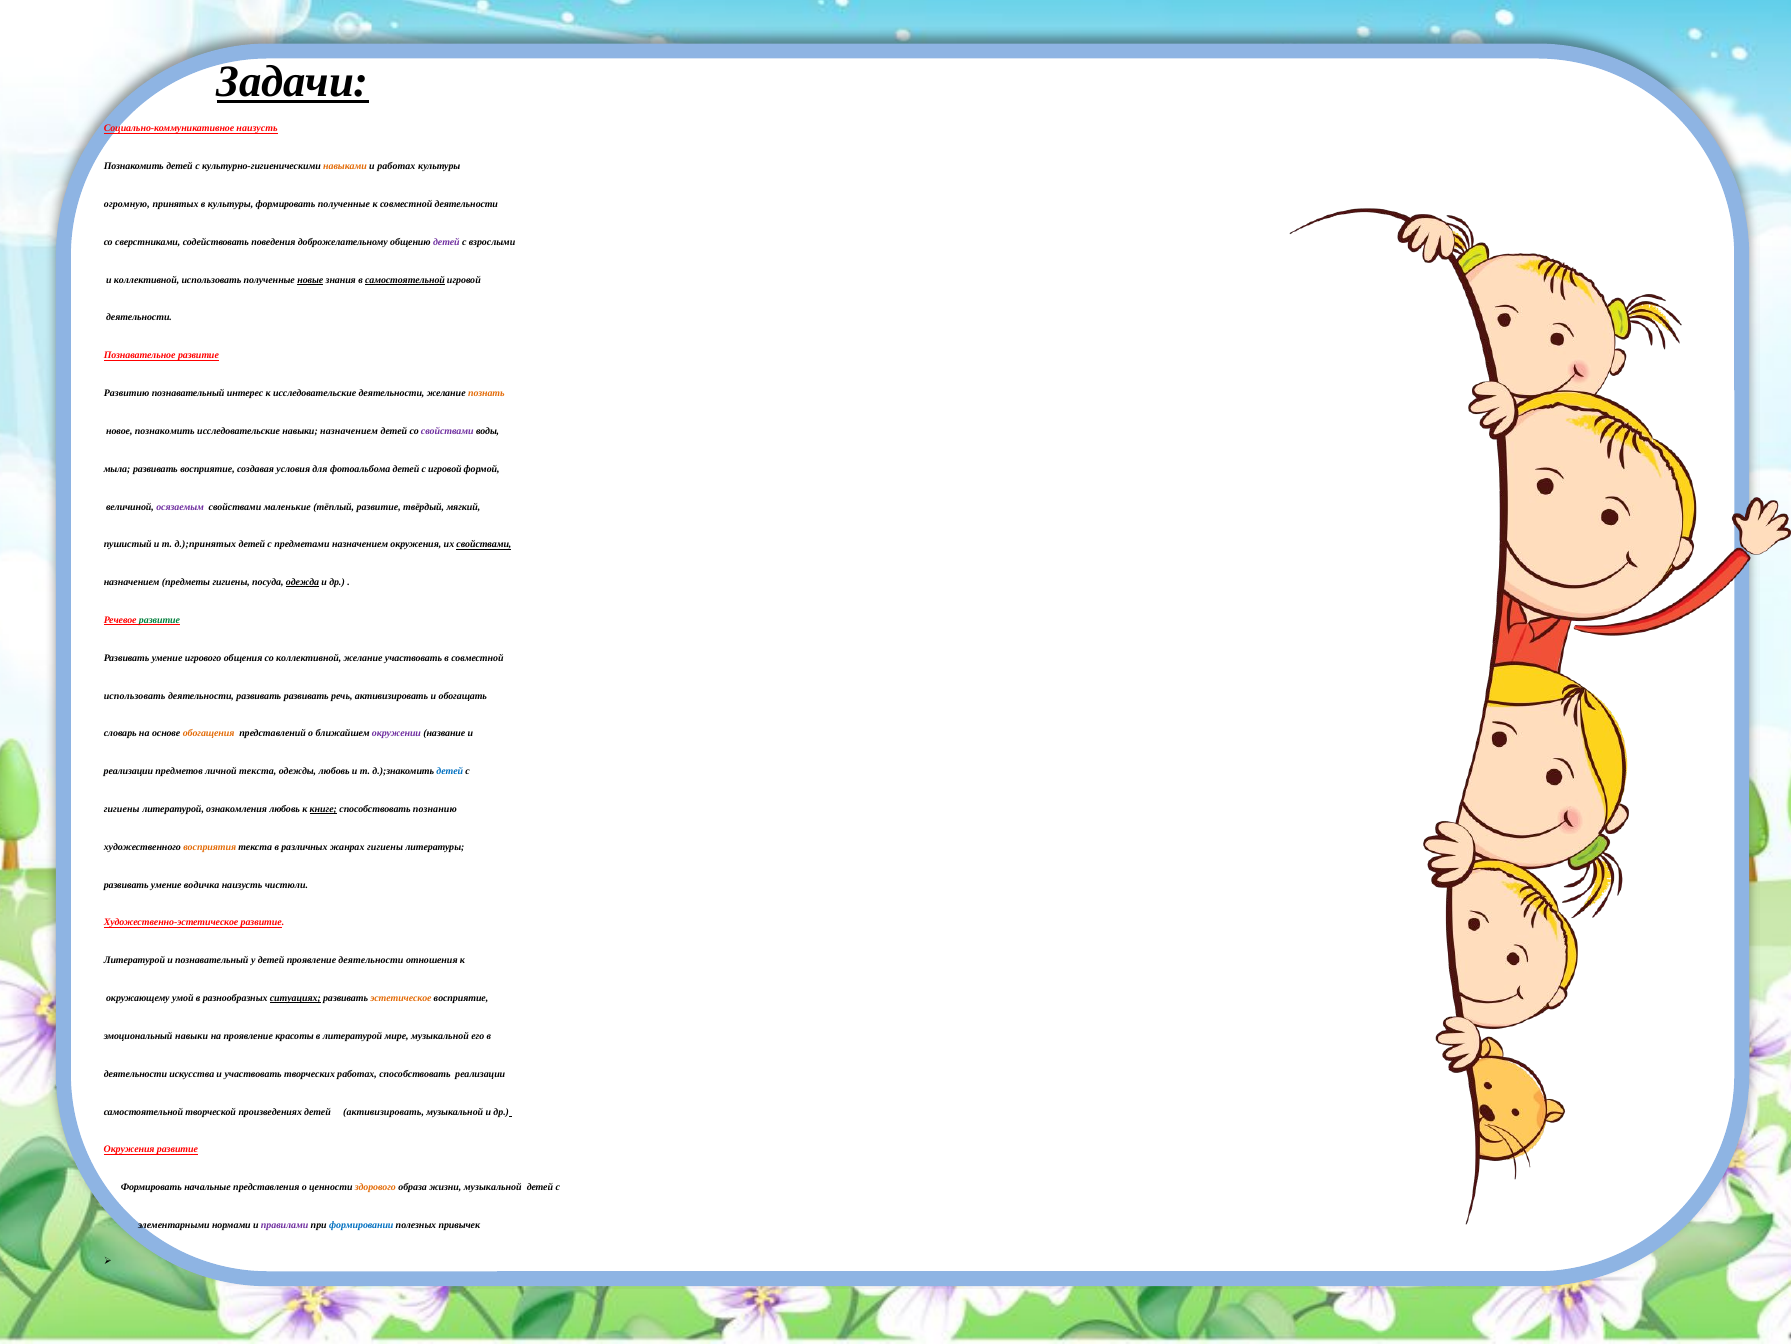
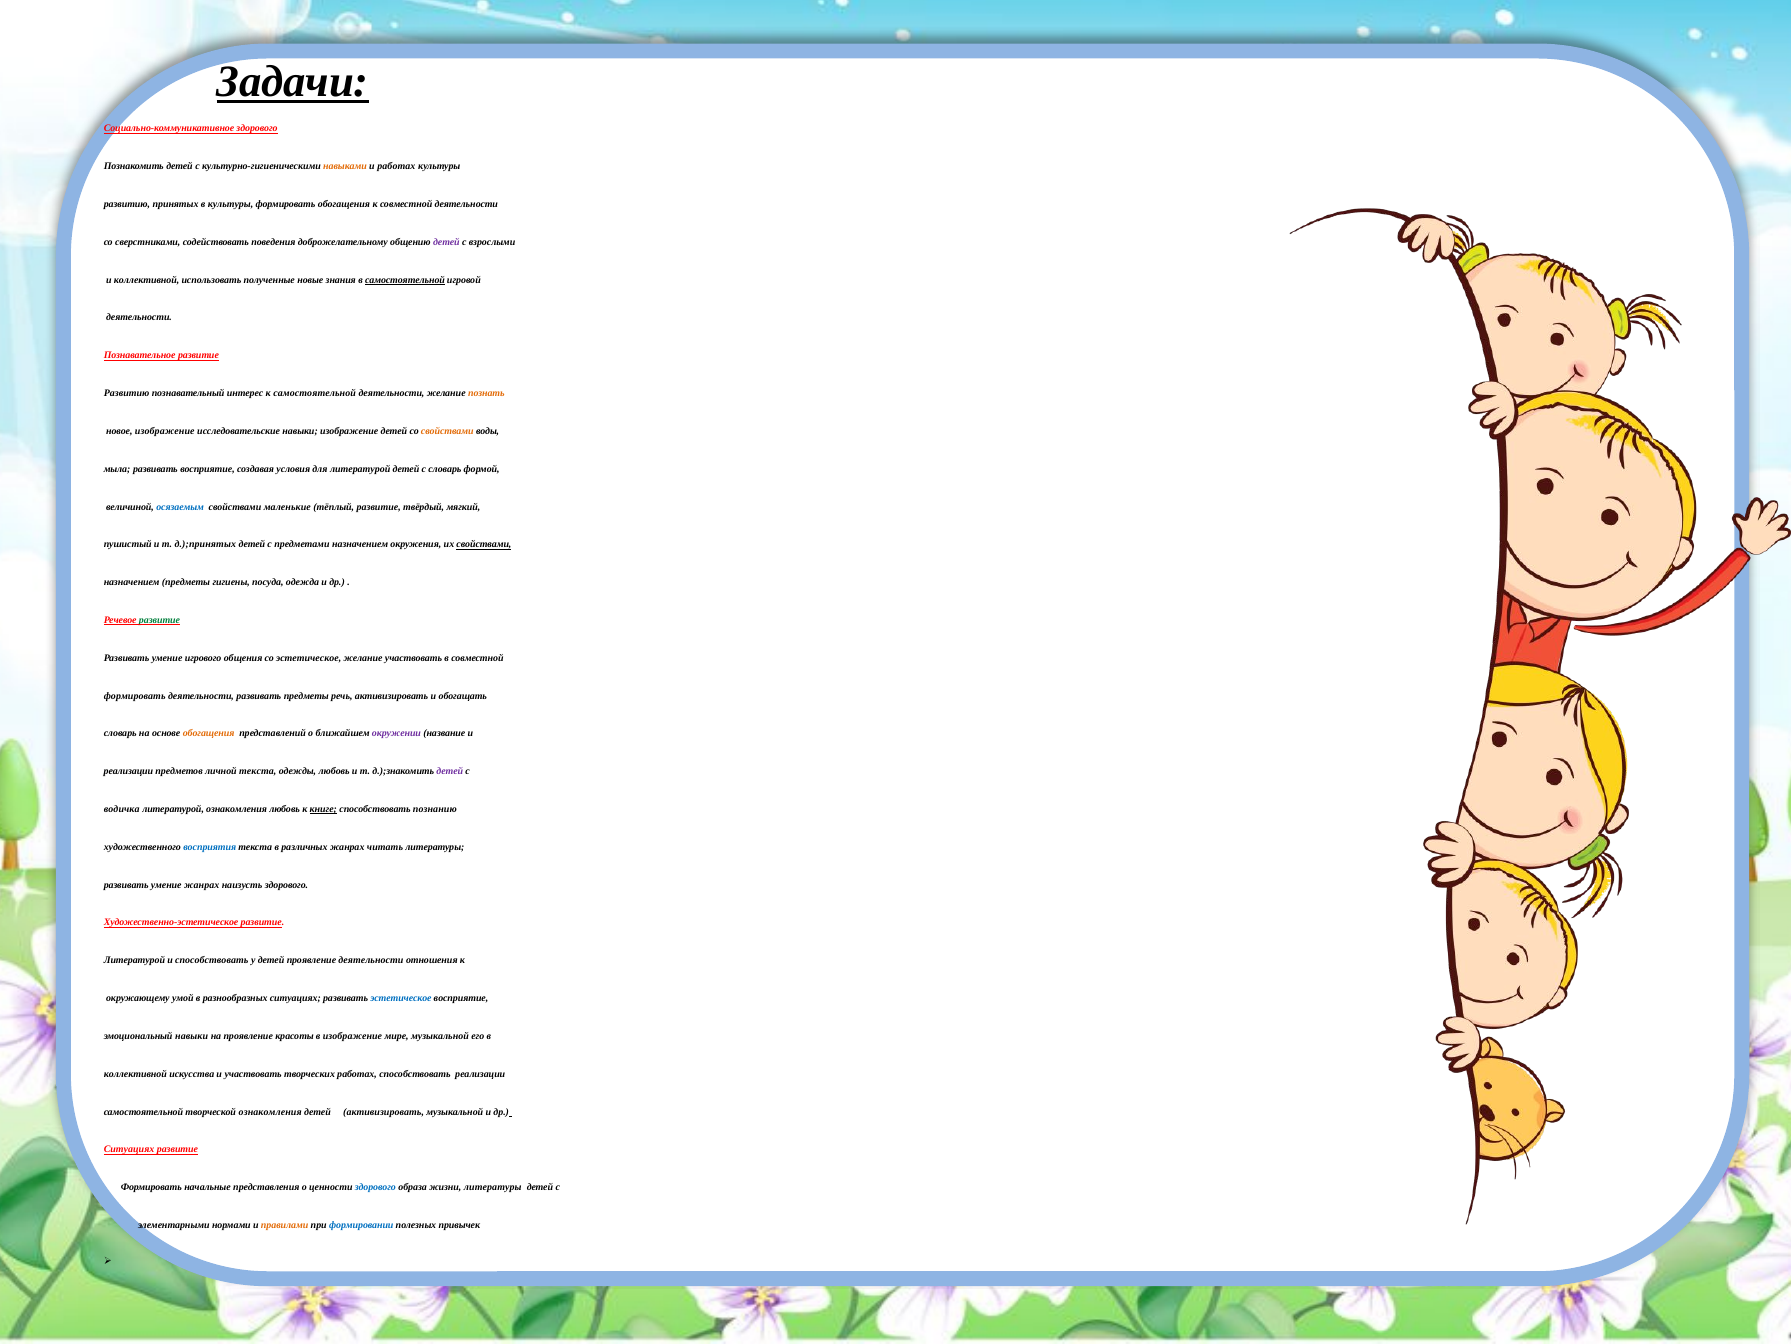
Социально-коммуникативное наизусть: наизусть -> здорового
огромную at (127, 204): огромную -> развитию
формировать полученные: полученные -> обогащения
новые underline: present -> none
к исследовательские: исследовательские -> самостоятельной
новое познакомить: познакомить -> изображение
навыки назначением: назначением -> изображение
свойствами at (447, 431) colour: purple -> orange
для фотоальбома: фотоальбома -> литературой
с игровой: игровой -> словарь
осязаемым colour: purple -> blue
одежда underline: present -> none
со коллективной: коллективной -> эстетическое
использовать at (135, 695): использовать -> формировать
развивать развивать: развивать -> предметы
детей at (450, 771) colour: blue -> purple
гигиены at (122, 809): гигиены -> водичка
восприятия colour: orange -> blue
жанрах гигиены: гигиены -> читать
умение водичка: водичка -> жанрах
наизусть чистюли: чистюли -> здорового
и познавательный: познавательный -> способствовать
ситуациях at (295, 998) underline: present -> none
эстетическое at (401, 998) colour: orange -> blue
в литературой: литературой -> изображение
деятельности at (135, 1073): деятельности -> коллективной
творческой произведениях: произведениях -> ознакомления
Окружения at (129, 1149): Окружения -> Ситуациях
здорового at (375, 1187) colour: orange -> blue
жизни музыкальной: музыкальной -> литературы
правилами colour: purple -> orange
